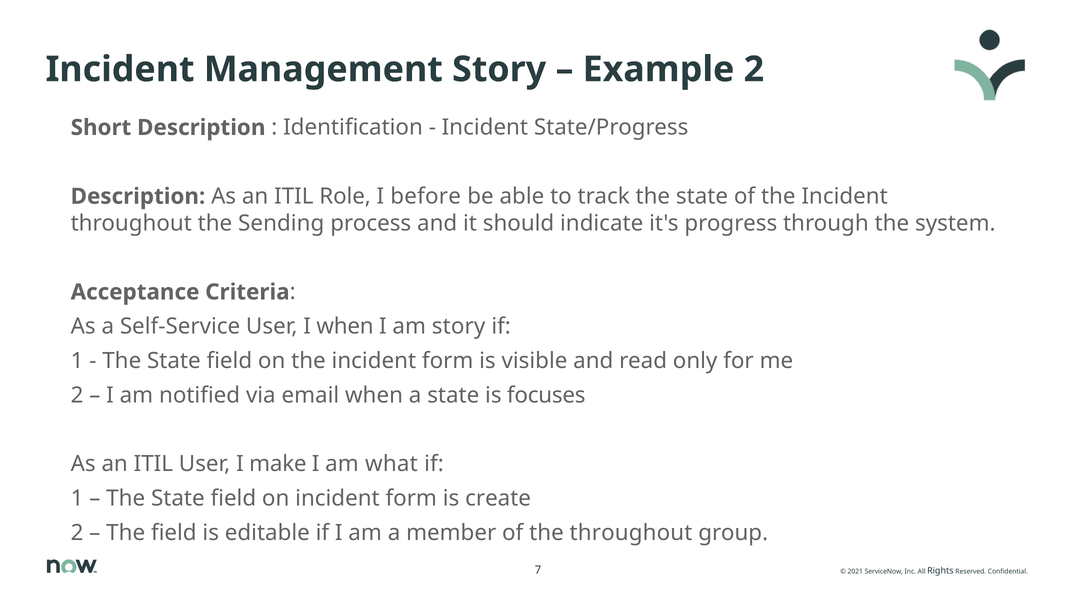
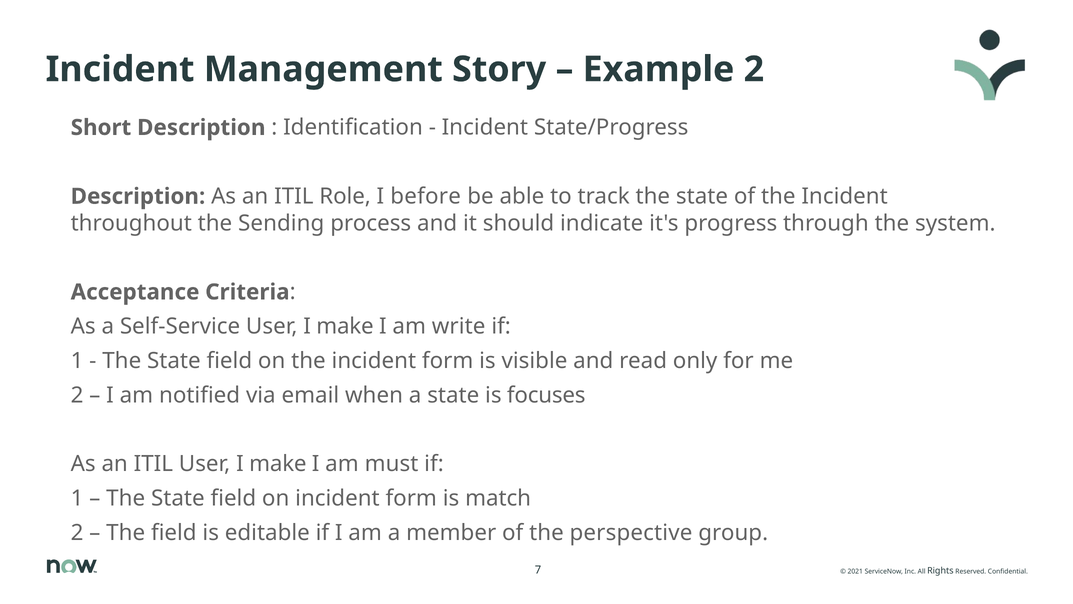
Self-Service User I when: when -> make
am story: story -> write
what: what -> must
create: create -> match
the throughout: throughout -> perspective
